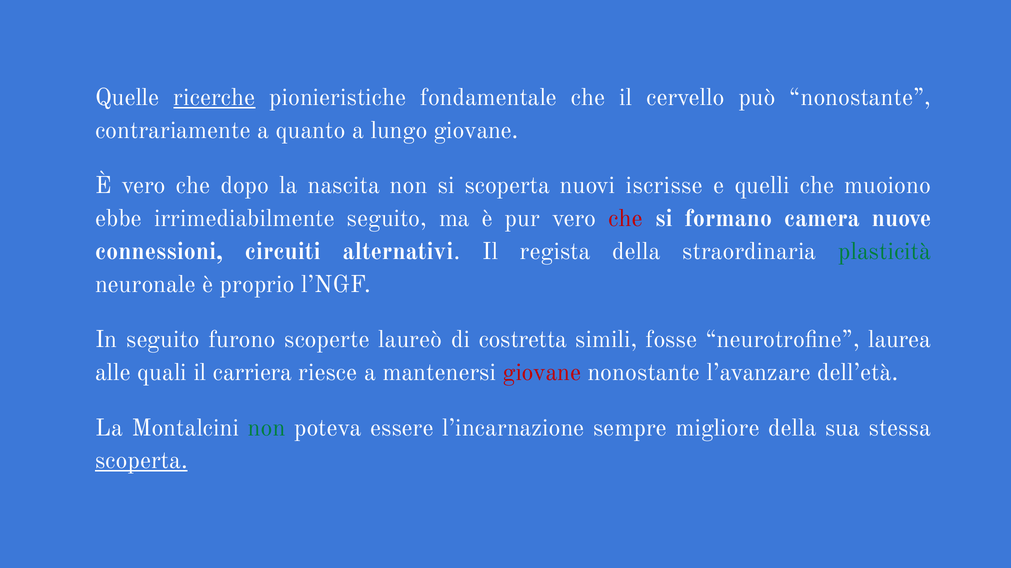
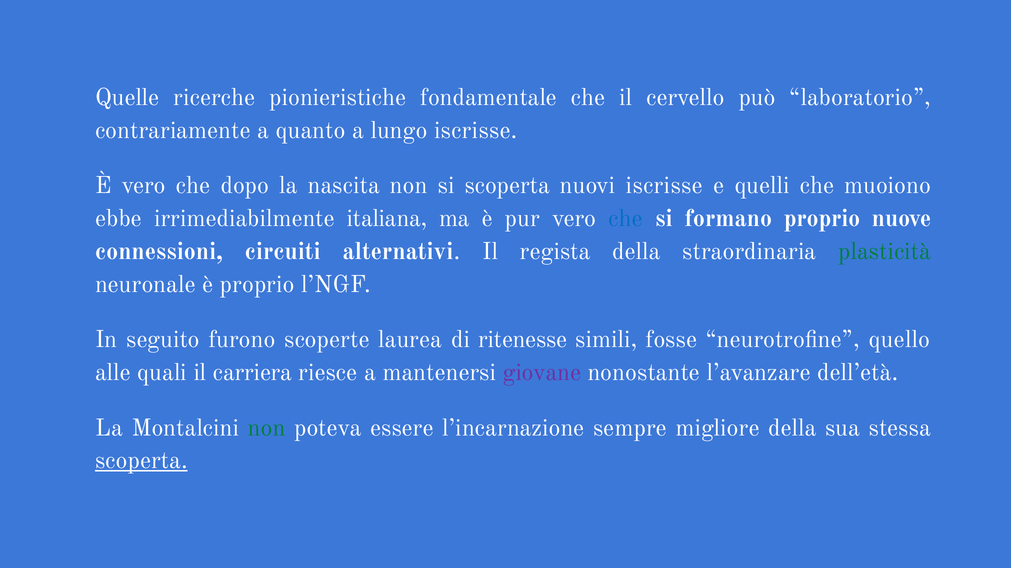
ricerche underline: present -> none
può nonostante: nonostante -> laboratorio
lungo giovane: giovane -> iscrisse
irrimediabilmente seguito: seguito -> italiana
che at (626, 219) colour: red -> blue
formano camera: camera -> proprio
laureò: laureò -> laurea
costretta: costretta -> ritenesse
laurea: laurea -> quello
giovane at (542, 373) colour: red -> purple
